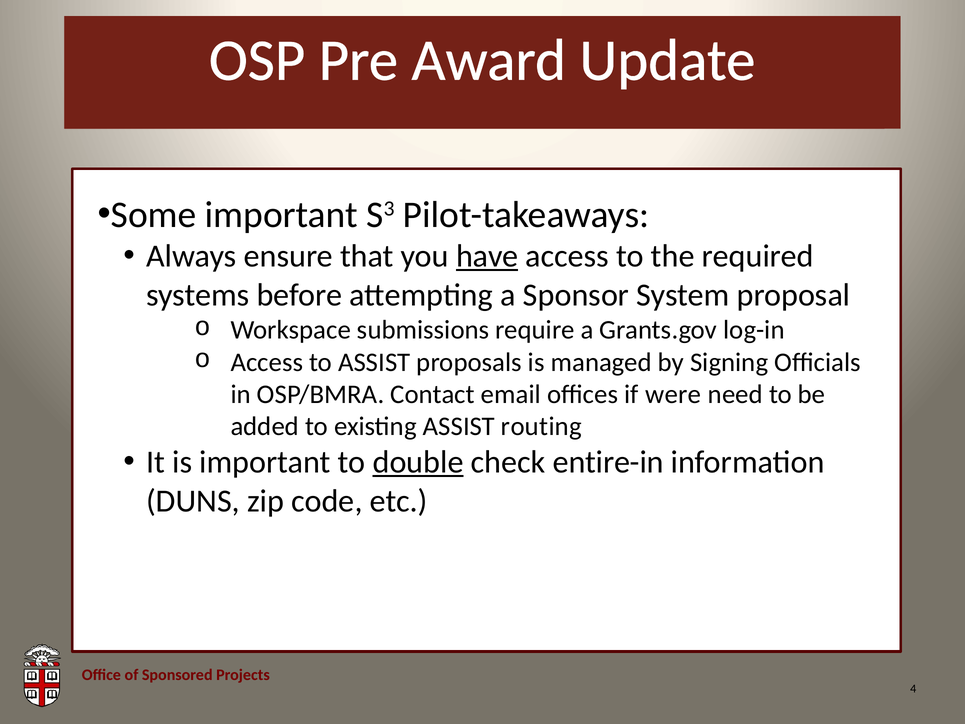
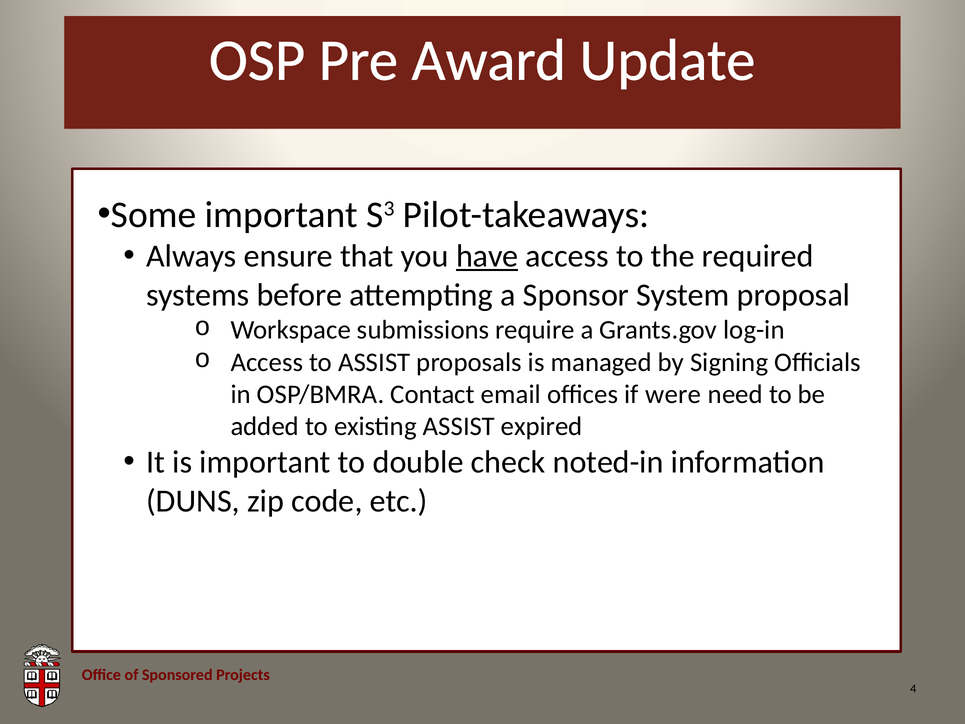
routing: routing -> expired
double underline: present -> none
entire-in: entire-in -> noted-in
